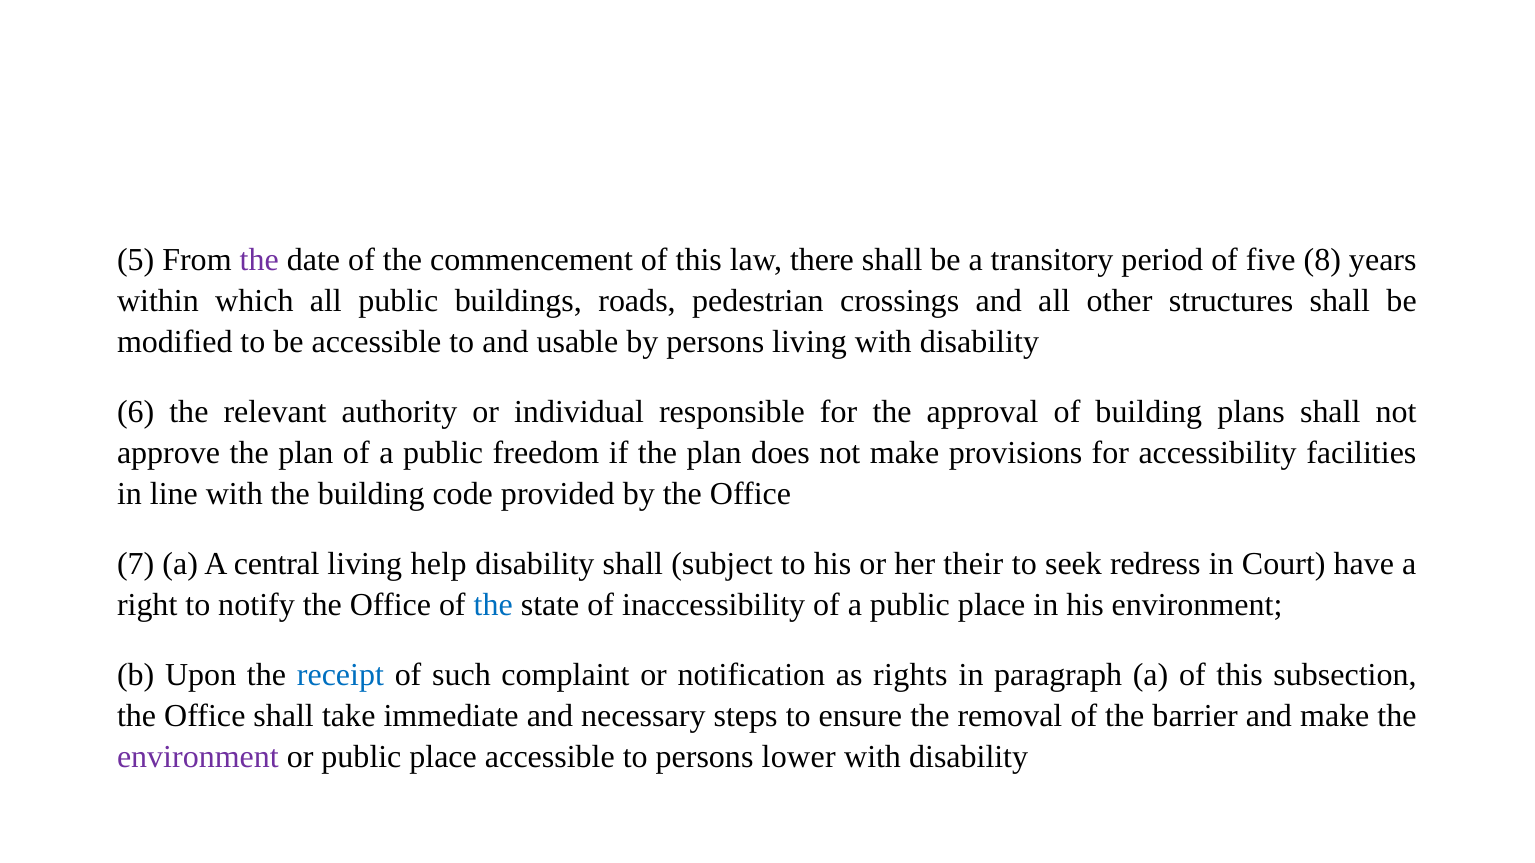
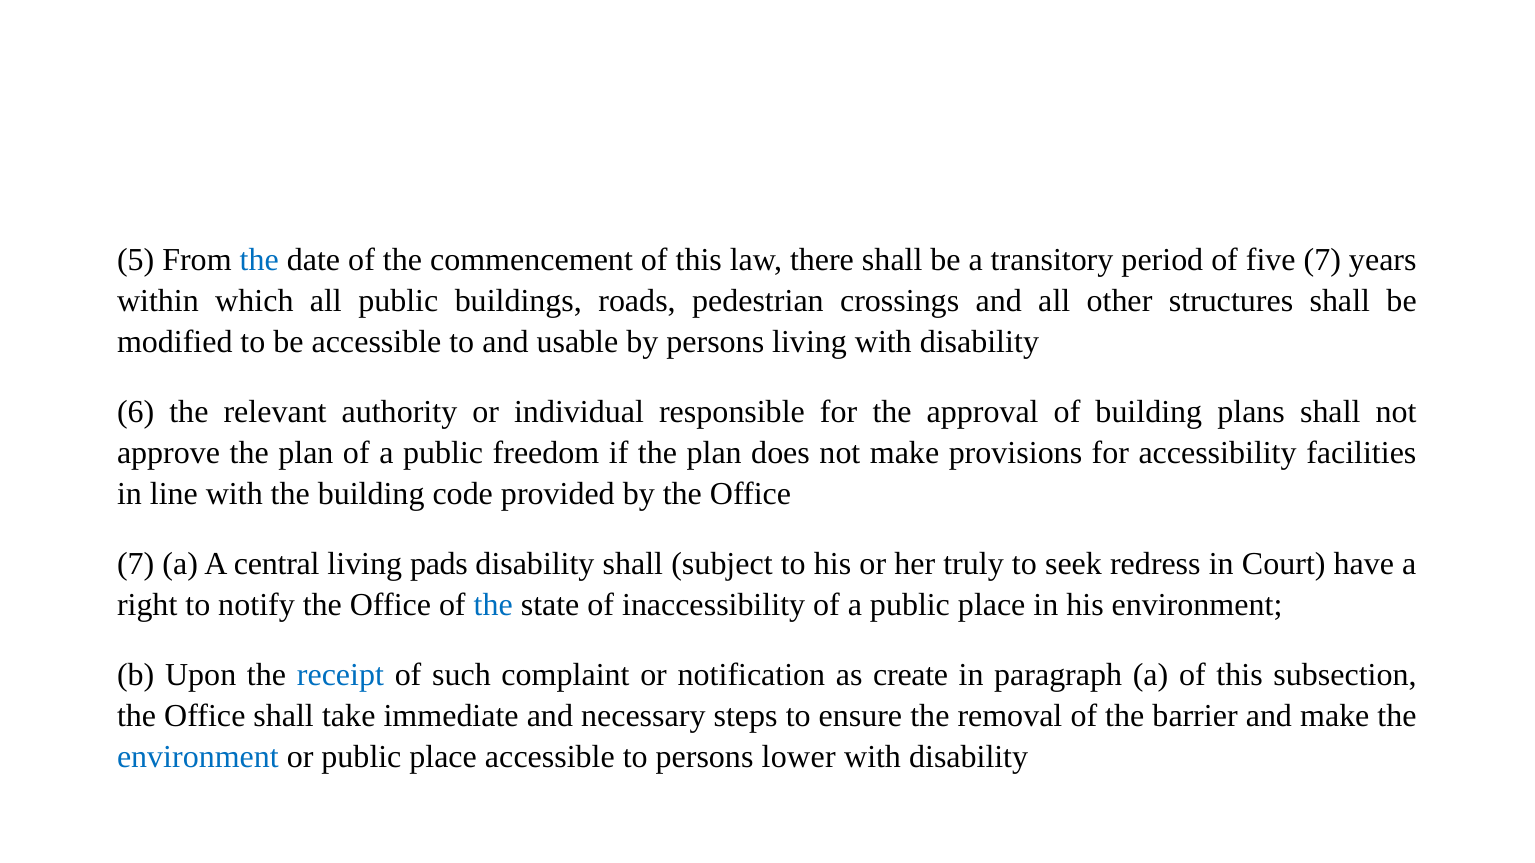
the at (259, 260) colour: purple -> blue
five 8: 8 -> 7
help: help -> pads
their: their -> truly
rights: rights -> create
environment at (198, 757) colour: purple -> blue
